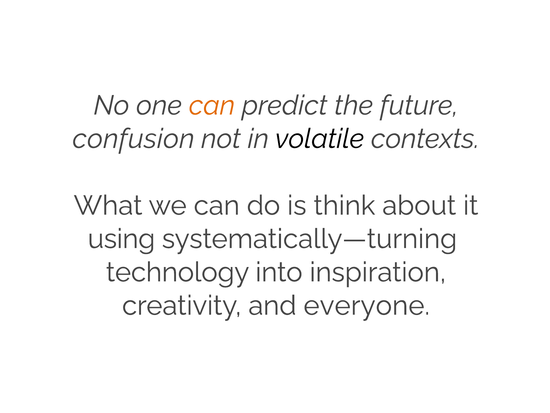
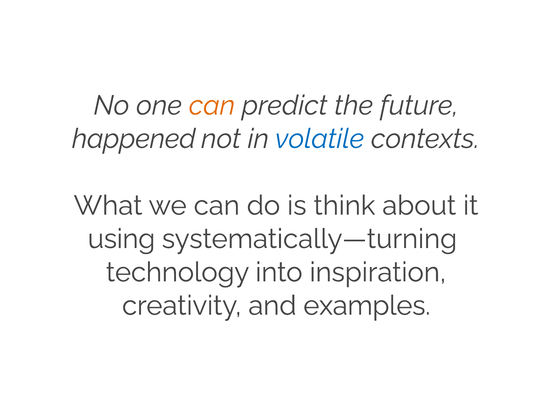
confusion: confusion -> happened
volatile colour: black -> blue
everyone: everyone -> examples
